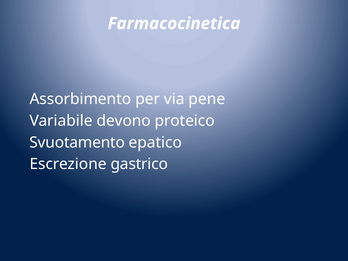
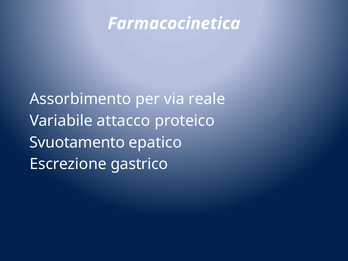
pene: pene -> reale
devono: devono -> attacco
